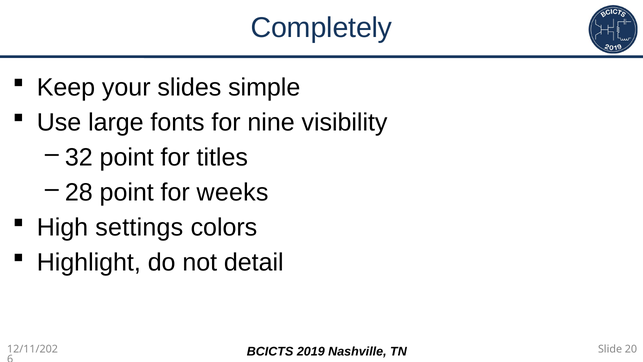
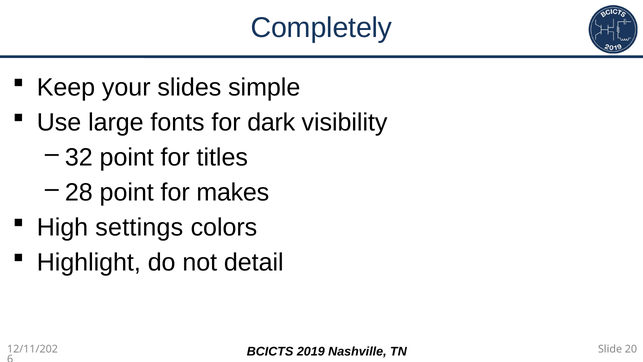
nine: nine -> dark
weeks: weeks -> makes
